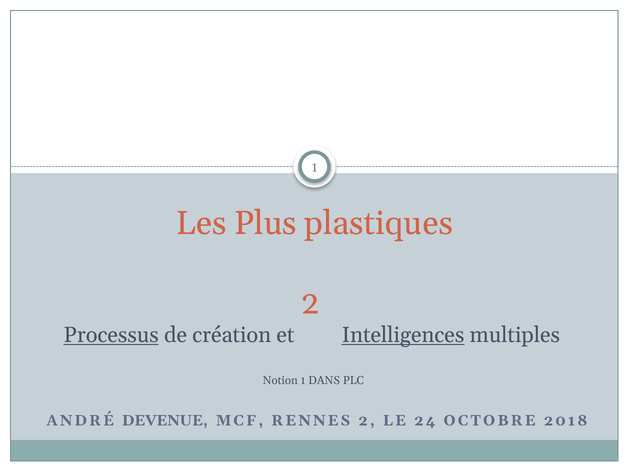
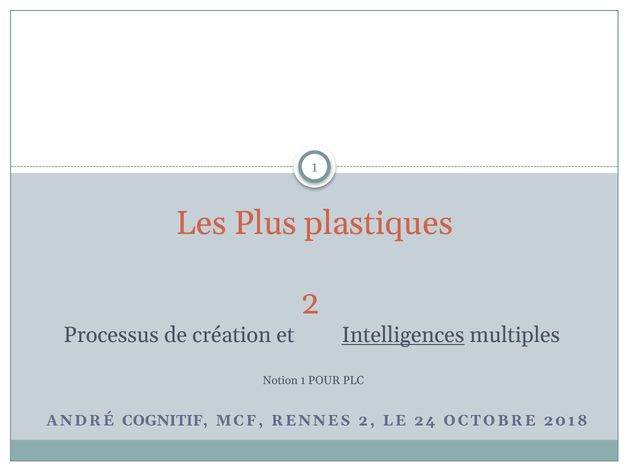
Processus underline: present -> none
DANS: DANS -> POUR
DEVENUE: DEVENUE -> COGNITIF
